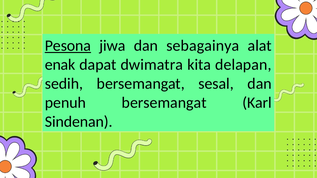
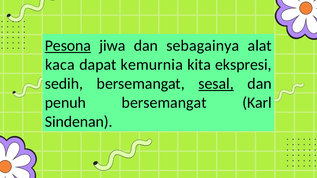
enak: enak -> kaca
dwimatra: dwimatra -> kemurnia
delapan: delapan -> ekspresi
sesal underline: none -> present
